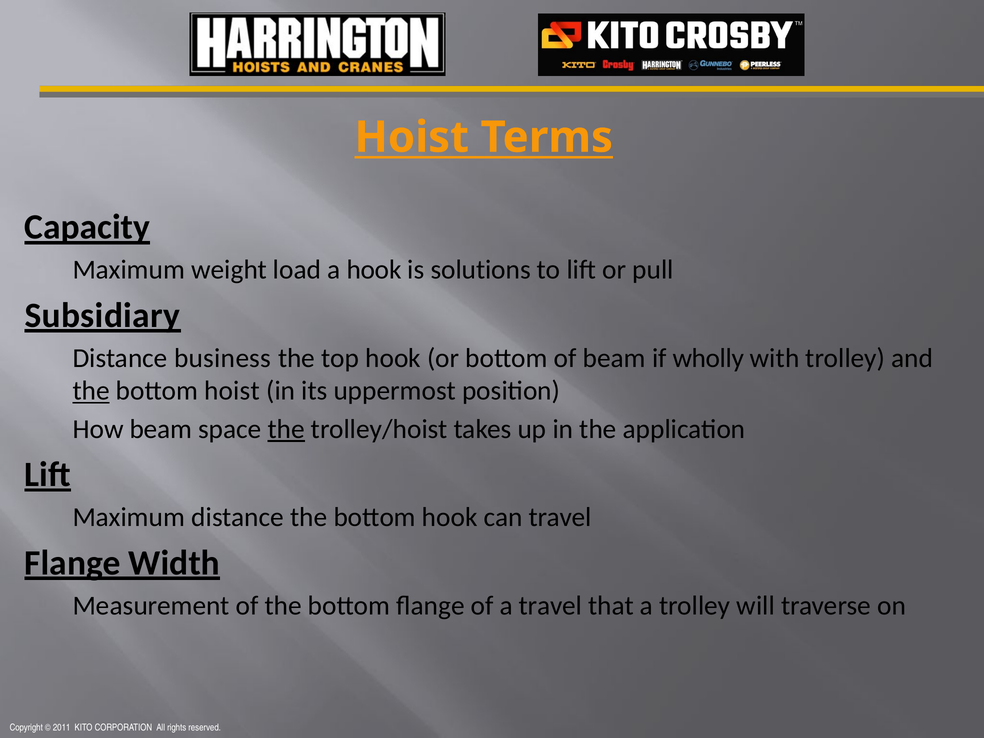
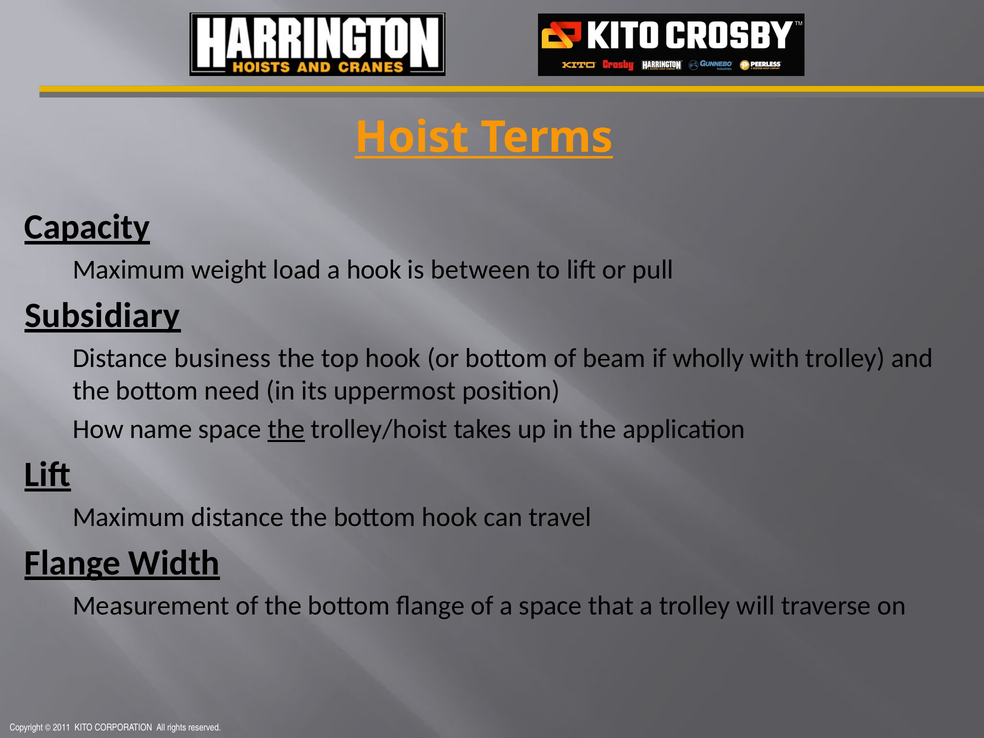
solutions: solutions -> between
the at (91, 391) underline: present -> none
bottom hoist: hoist -> need
How beam: beam -> name
a travel: travel -> space
